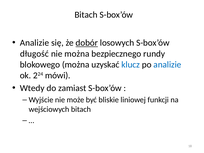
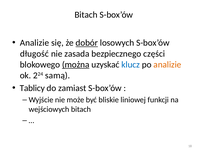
nie można: można -> zasada
rundy: rundy -> części
można at (76, 65) underline: none -> present
analizie at (167, 65) colour: blue -> orange
mówi: mówi -> samą
Wtedy: Wtedy -> Tablicy
